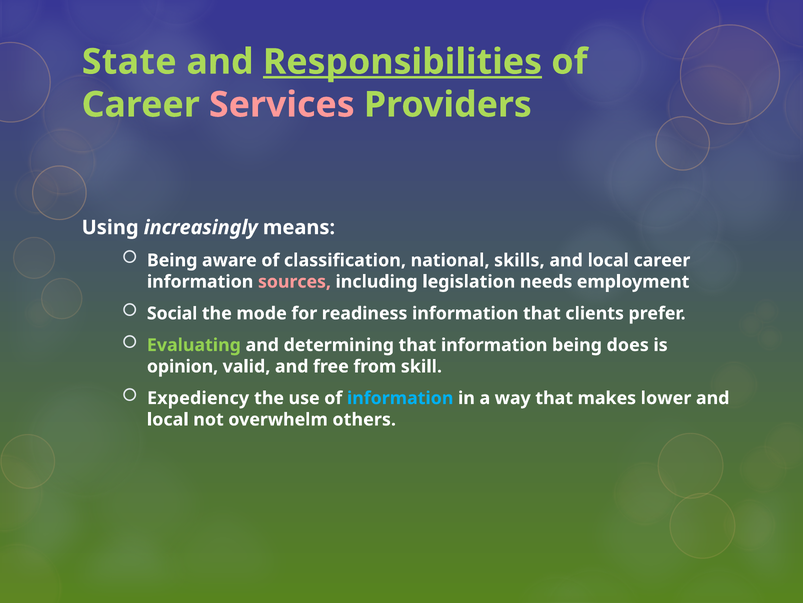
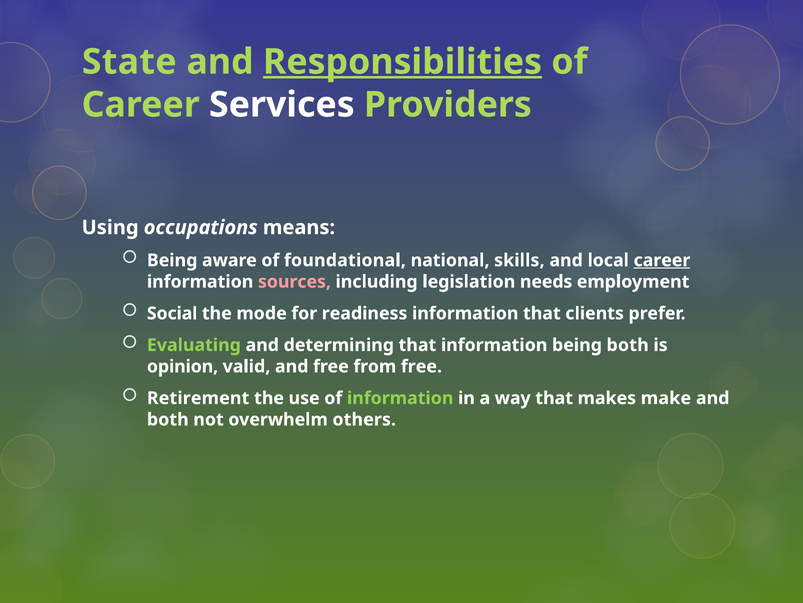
Services colour: pink -> white
increasingly: increasingly -> occupations
classification: classification -> foundational
career at (662, 260) underline: none -> present
being does: does -> both
from skill: skill -> free
Expediency: Expediency -> Retirement
information at (400, 398) colour: light blue -> light green
lower: lower -> make
local at (168, 419): local -> both
